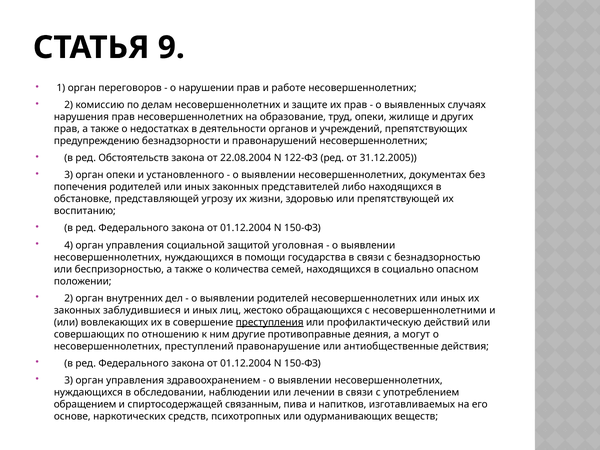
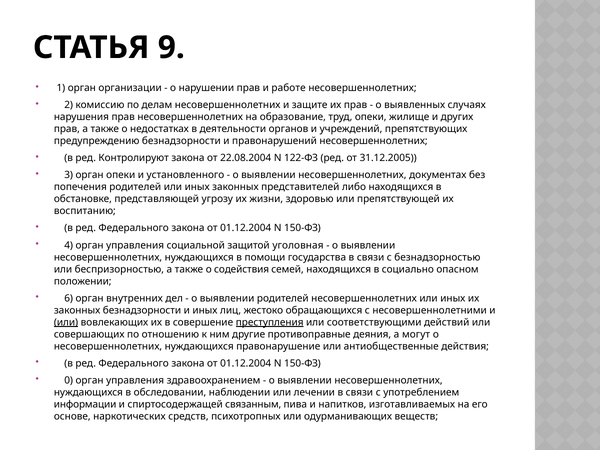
переговоров: переговоров -> организации
Обстоятельств: Обстоятельств -> Контролируют
количества: количества -> содействия
2 at (69, 298): 2 -> 6
законных заблудившиеся: заблудившиеся -> безнадзорности
или at (66, 322) underline: none -> present
профилактическую: профилактическую -> соответствующими
преступлений at (199, 346): преступлений -> нуждающихся
3 at (69, 380): 3 -> 0
обращением: обращением -> информации
